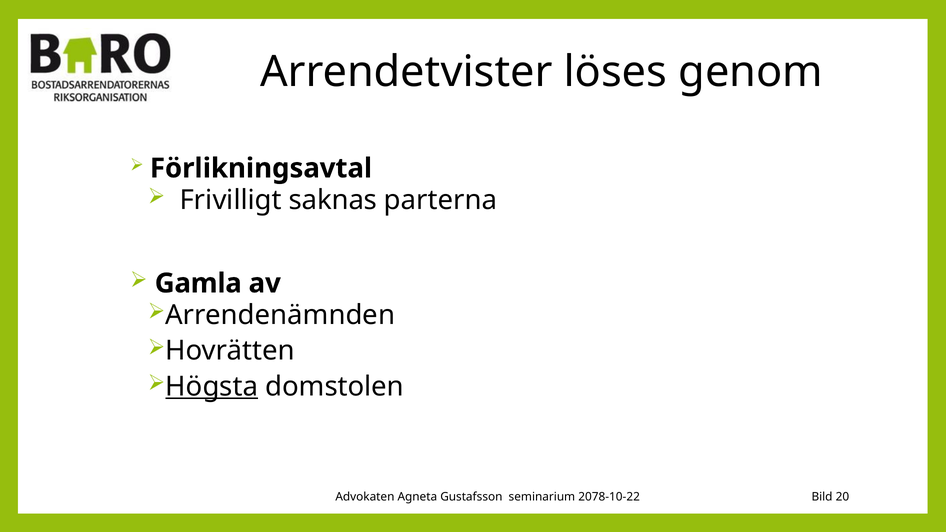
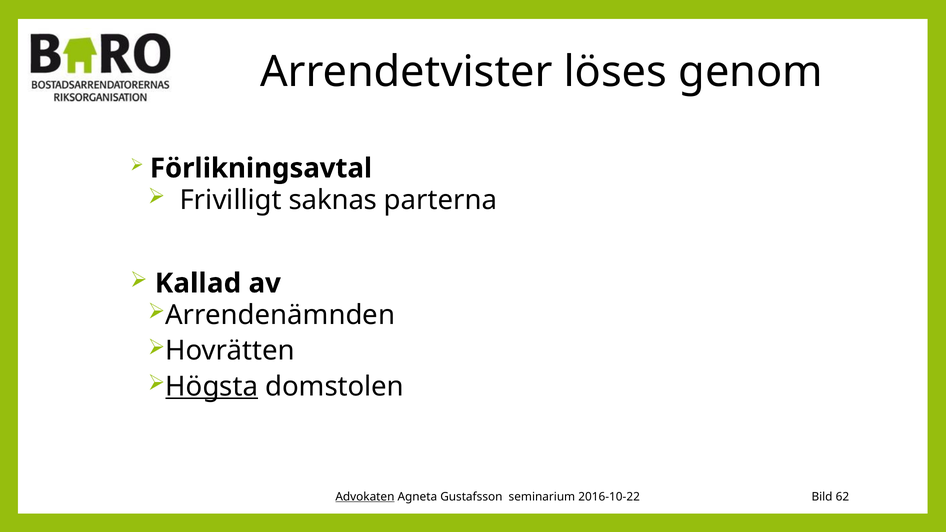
Gamla: Gamla -> Kallad
Advokaten underline: none -> present
2078-10-22: 2078-10-22 -> 2016-10-22
20: 20 -> 62
